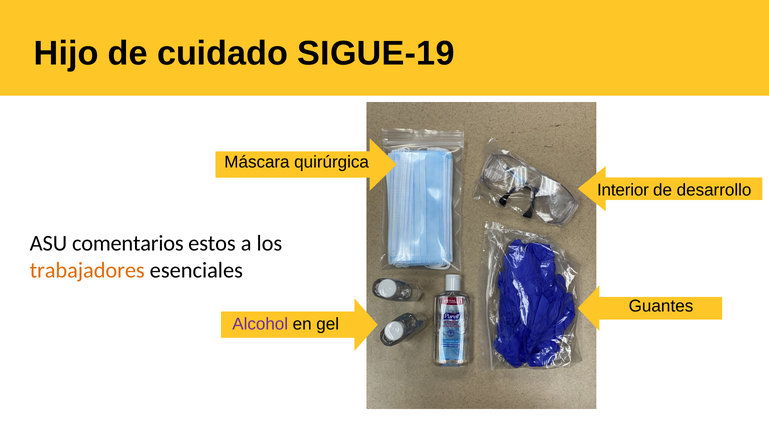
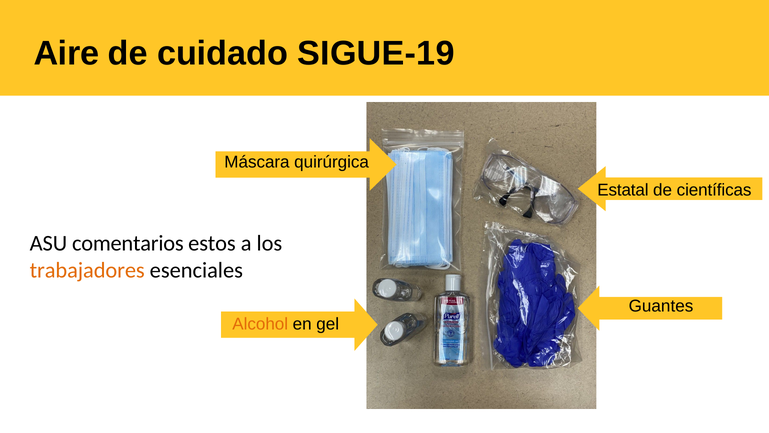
Hijo: Hijo -> Aire
Interior: Interior -> Estatal
desarrollo: desarrollo -> científicas
Alcohol colour: purple -> orange
